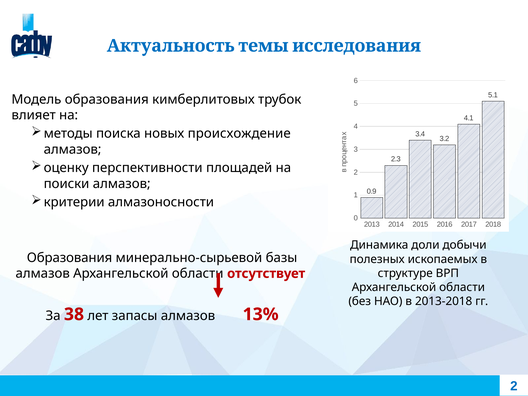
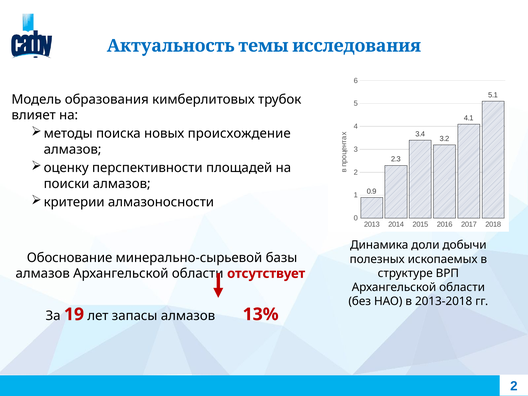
Образования at (70, 258): Образования -> Обоснование
38: 38 -> 19
